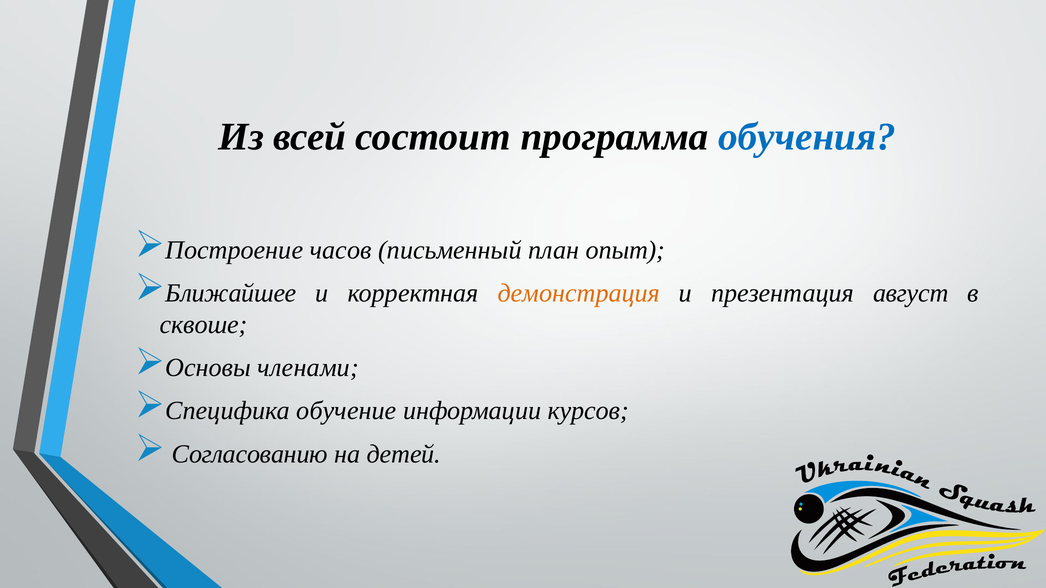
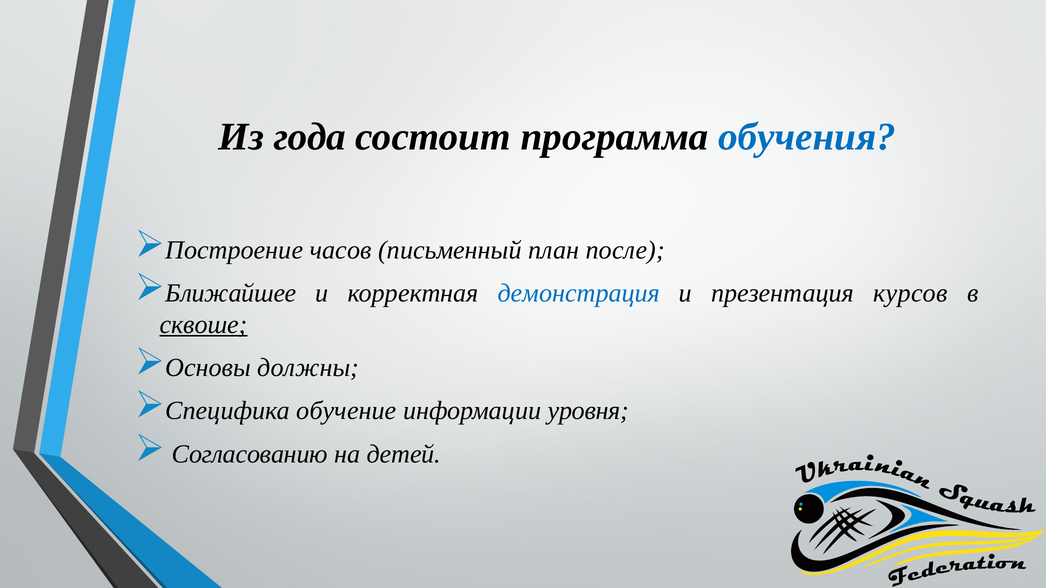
всей: всей -> года
опыт: опыт -> после
демонстрация colour: orange -> blue
август: август -> курсов
сквоше underline: none -> present
членами: членами -> должны
курсов: курсов -> уровня
